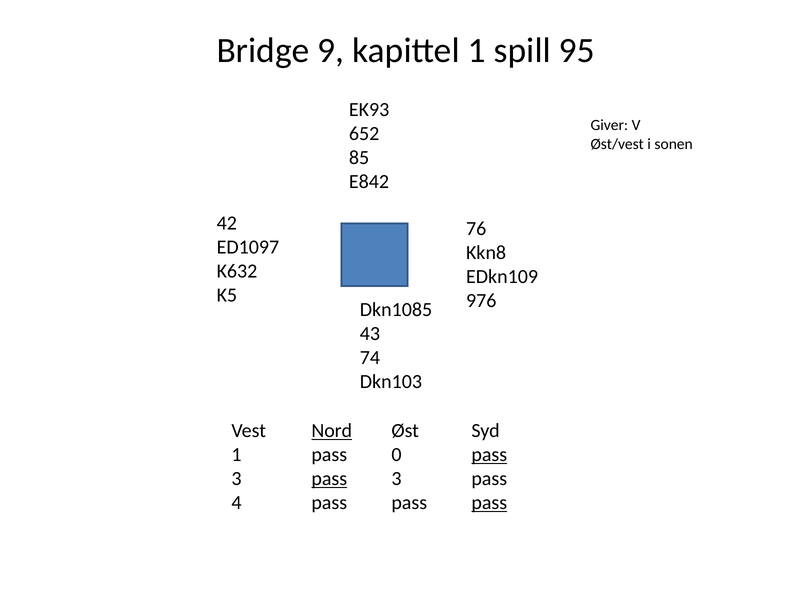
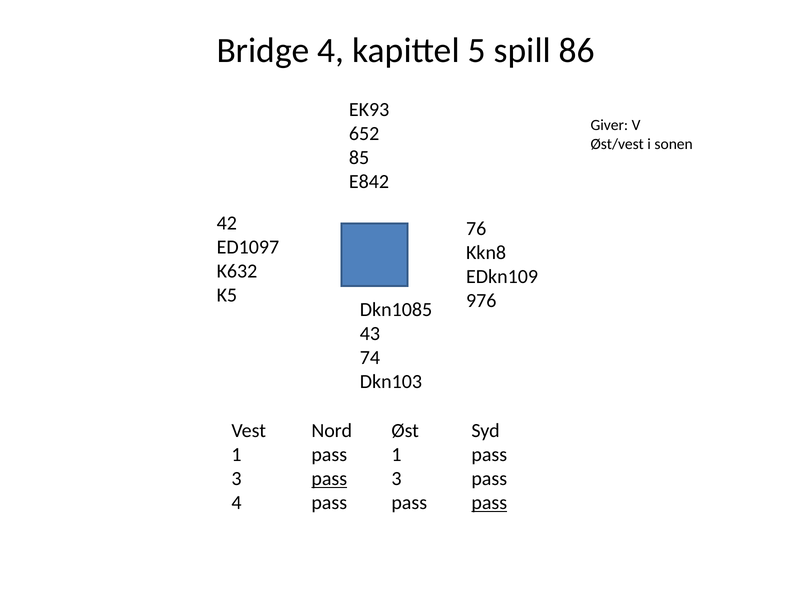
Bridge 9: 9 -> 4
kapittel 1: 1 -> 5
95: 95 -> 86
Nord underline: present -> none
pass 0: 0 -> 1
pass at (489, 455) underline: present -> none
